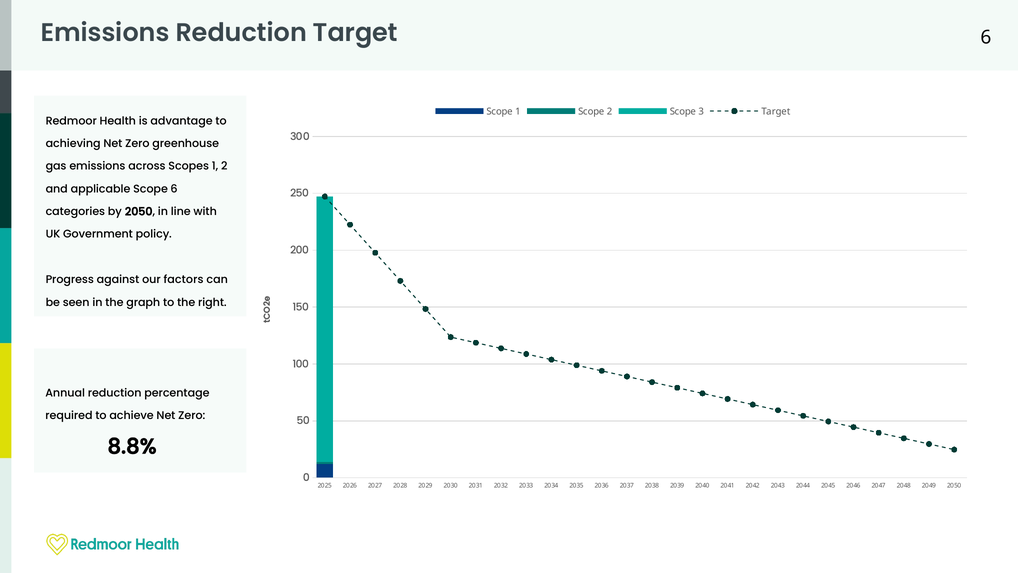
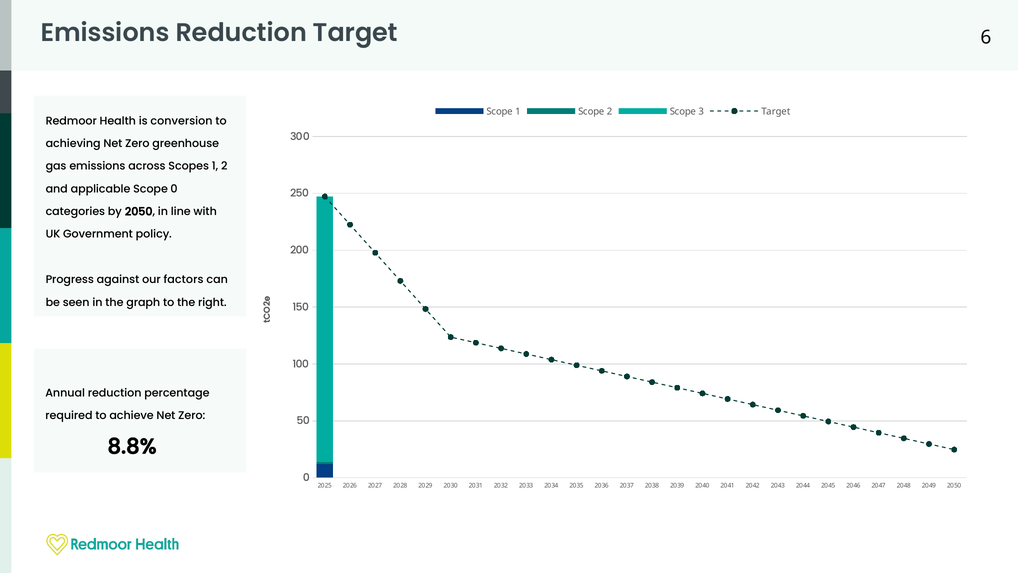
advantage: advantage -> conversion
Scope 6: 6 -> 0
